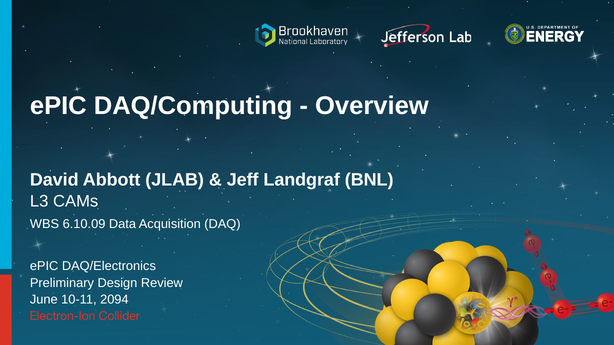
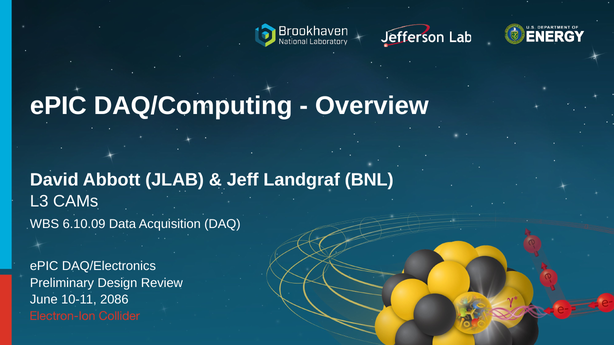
2094: 2094 -> 2086
